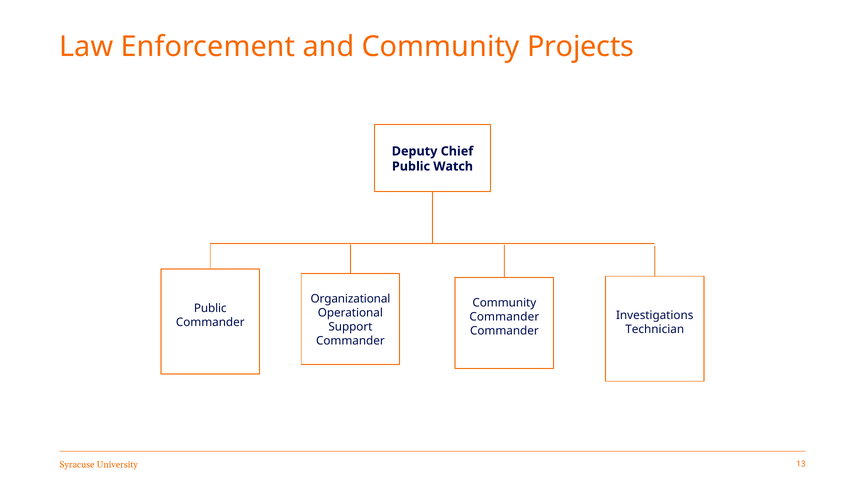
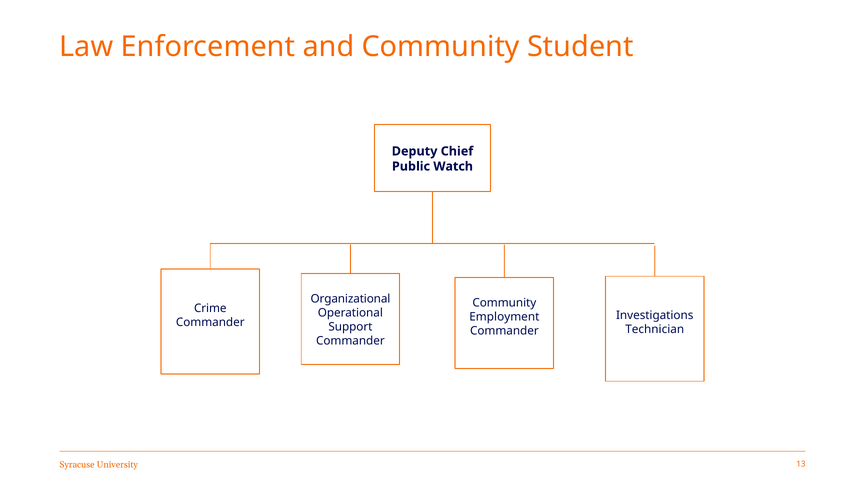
Projects: Projects -> Student
Public at (210, 308): Public -> Crime
Commander at (504, 316): Commander -> Employment
